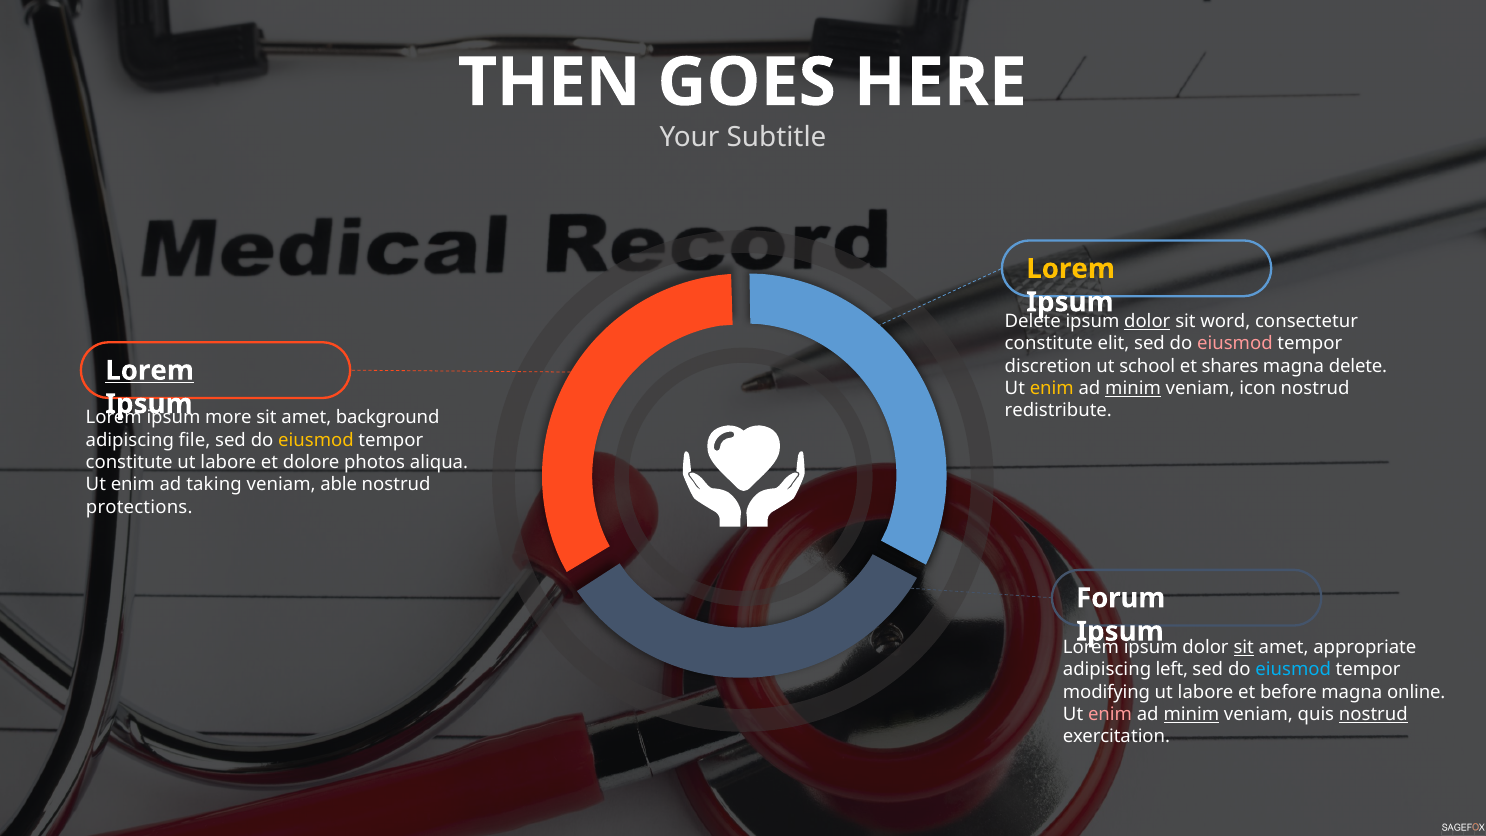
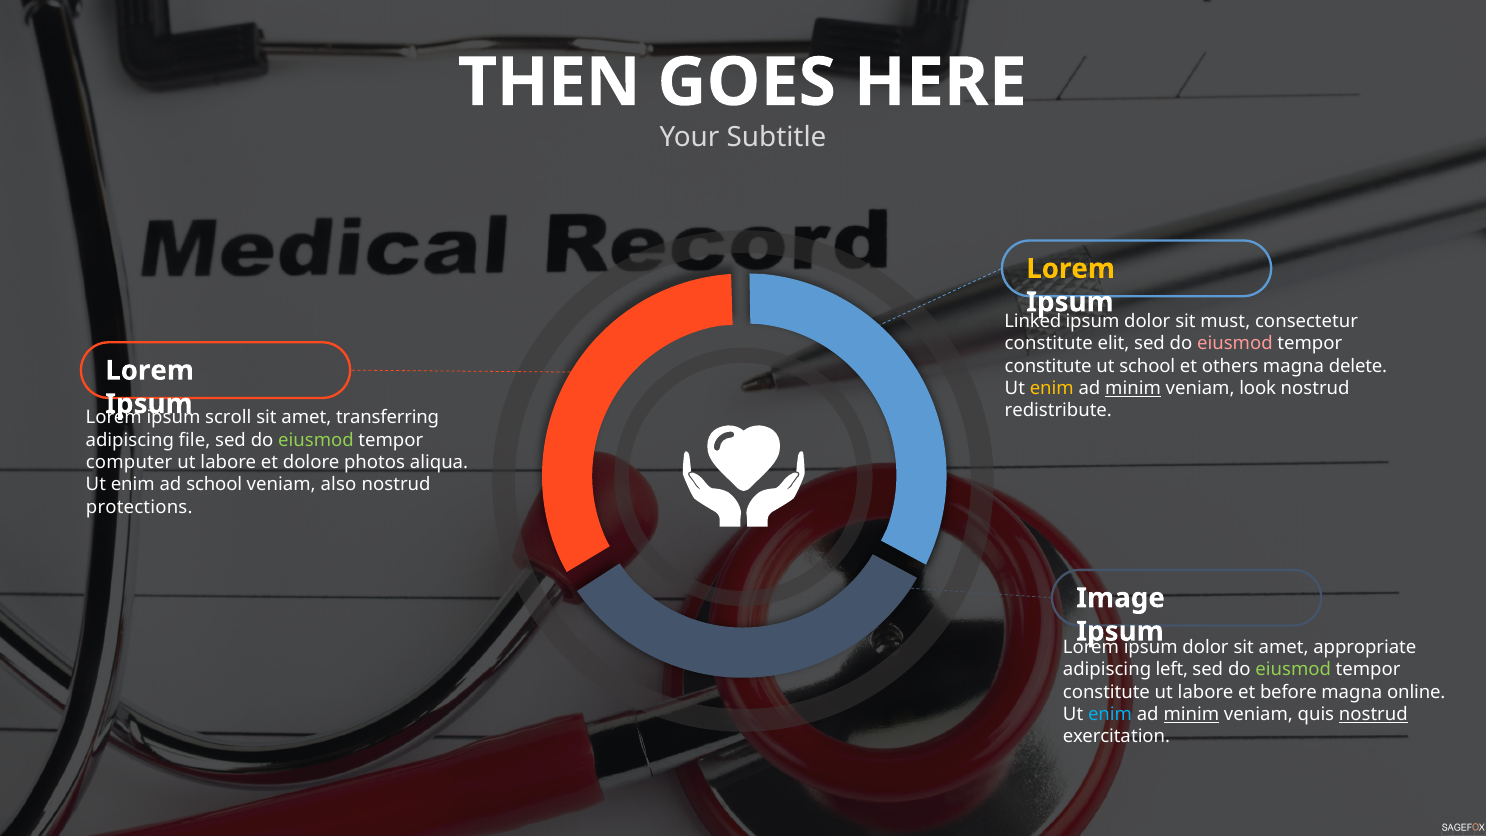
Delete at (1033, 321): Delete -> Linked
dolor at (1147, 321) underline: present -> none
word: word -> must
discretion at (1048, 366): discretion -> constitute
shares: shares -> others
Lorem at (150, 370) underline: present -> none
icon: icon -> look
more: more -> scroll
background: background -> transferring
eiusmod at (316, 440) colour: yellow -> light green
constitute at (129, 462): constitute -> computer
ad taking: taking -> school
able: able -> also
Forum: Forum -> Image
sit at (1244, 647) underline: present -> none
eiusmod at (1293, 670) colour: light blue -> light green
modifying at (1107, 692): modifying -> constitute
enim at (1110, 714) colour: pink -> light blue
